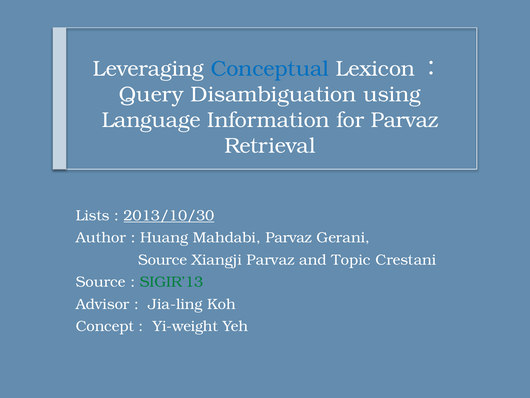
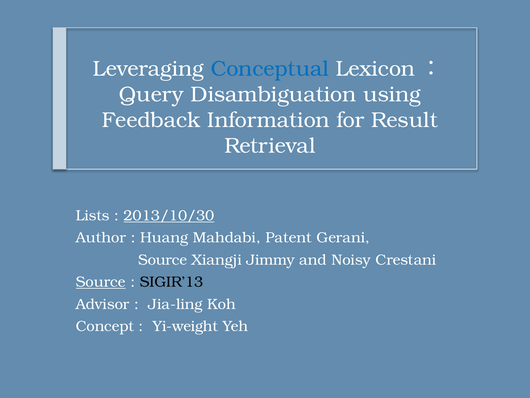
Language: Language -> Feedback
for Parvaz: Parvaz -> Result
Mahdabi Parvaz: Parvaz -> Patent
Xiangji Parvaz: Parvaz -> Jimmy
Topic: Topic -> Noisy
Source at (101, 282) underline: none -> present
SIGIR’13 colour: green -> black
